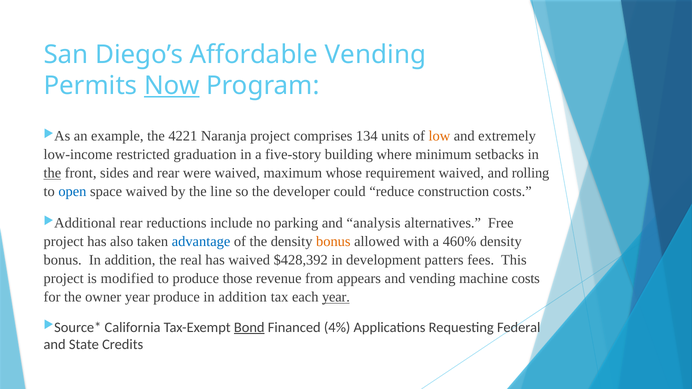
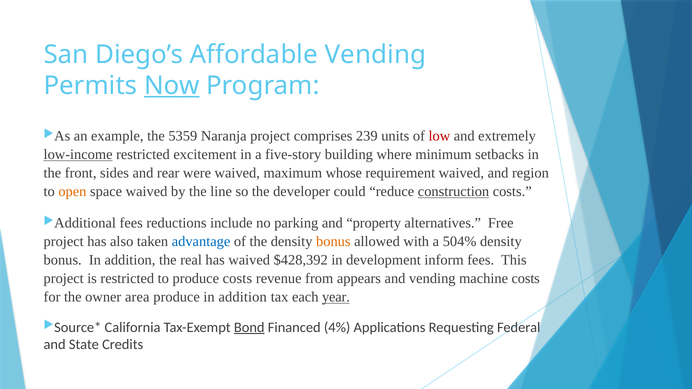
4221: 4221 -> 5359
134: 134 -> 239
low colour: orange -> red
low-income underline: none -> present
graduation: graduation -> excitement
the at (52, 173) underline: present -> none
rolling: rolling -> region
open colour: blue -> orange
construction underline: none -> present
rear at (131, 223): rear -> fees
analysis: analysis -> property
460%: 460% -> 504%
patters: patters -> inform
is modified: modified -> restricted
produce those: those -> costs
owner year: year -> area
